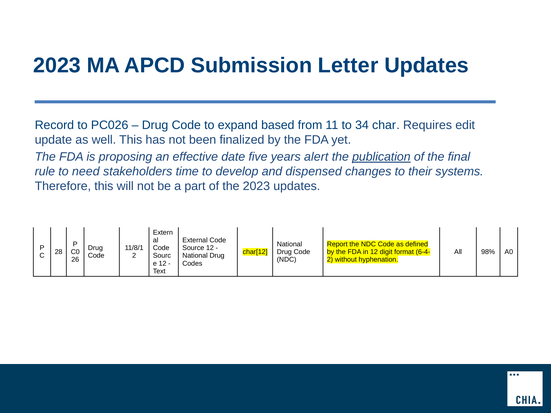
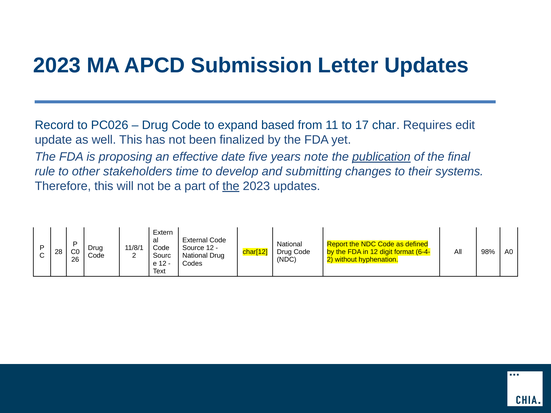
34: 34 -> 17
alert: alert -> note
need: need -> other
dispensed: dispensed -> submitting
the at (231, 186) underline: none -> present
